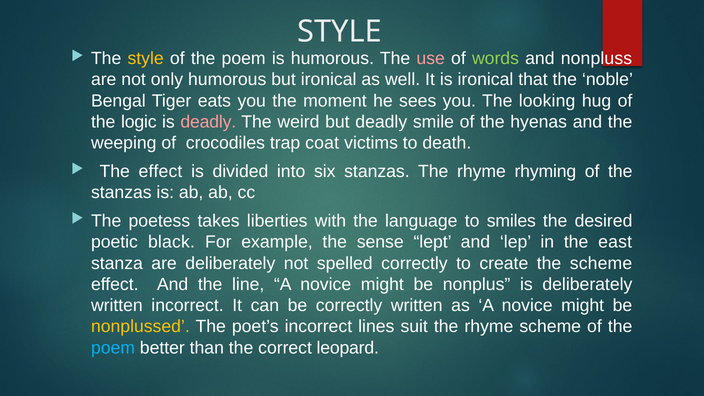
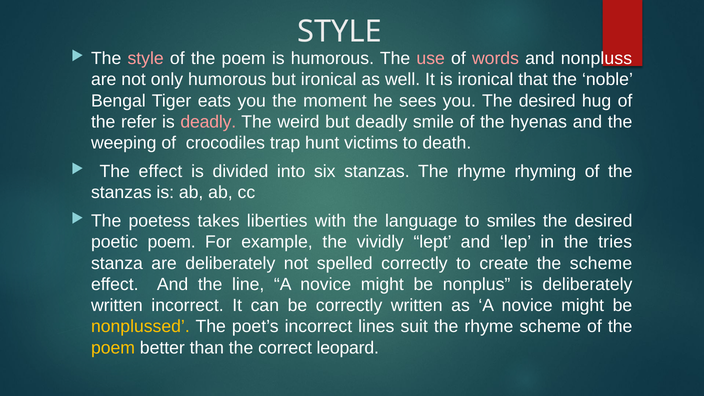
style at (146, 59) colour: yellow -> pink
words colour: light green -> pink
you The looking: looking -> desired
logic: logic -> refer
coat: coat -> hunt
poetic black: black -> poem
sense: sense -> vividly
east: east -> tries
poem at (113, 348) colour: light blue -> yellow
